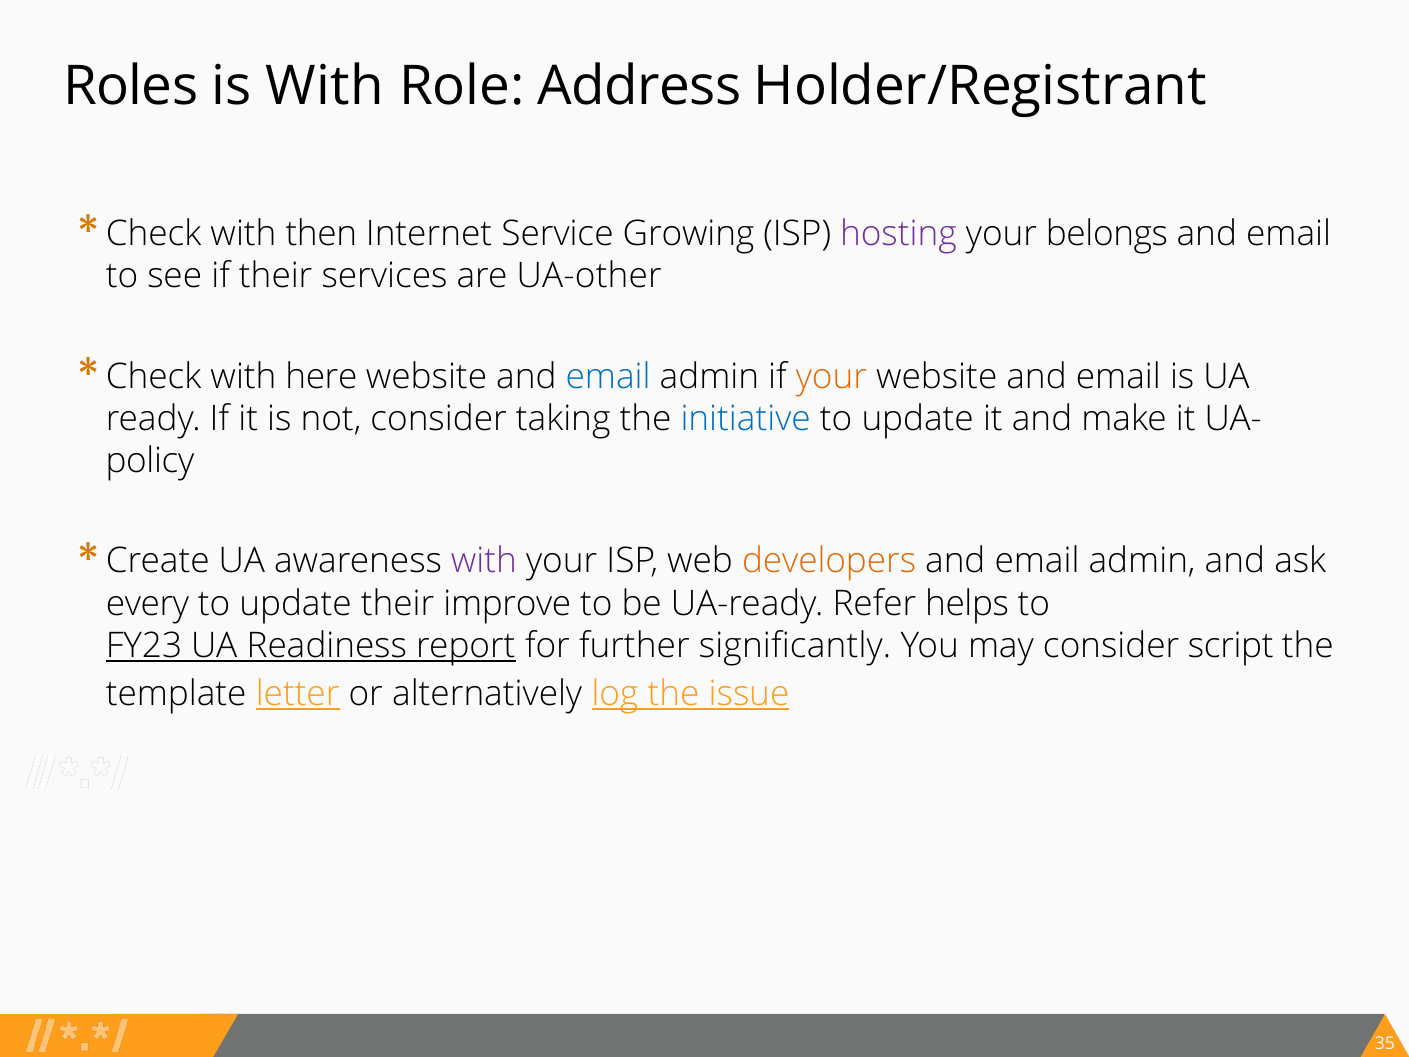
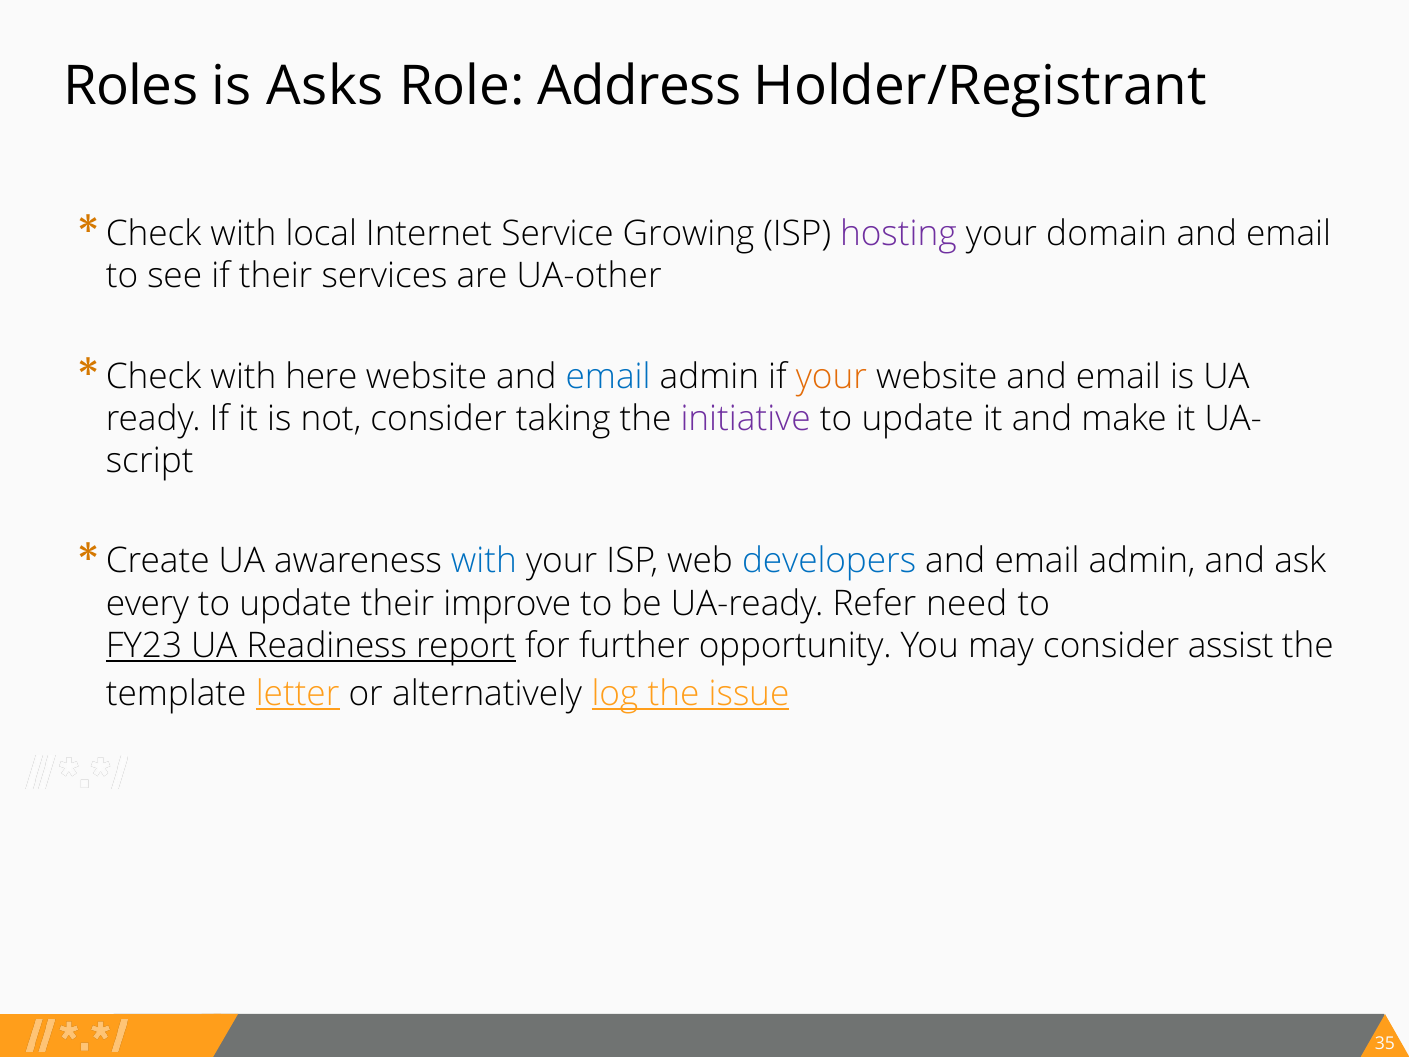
is With: With -> Asks
then: then -> local
belongs: belongs -> domain
initiative colour: blue -> purple
policy: policy -> script
with at (484, 561) colour: purple -> blue
developers colour: orange -> blue
helps: helps -> need
significantly: significantly -> opportunity
script: script -> assist
